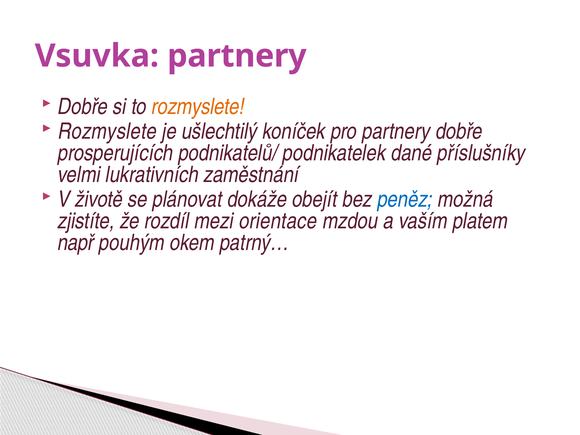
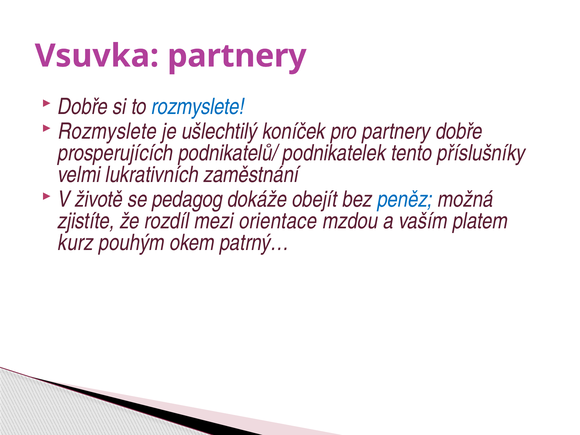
rozmyslete at (198, 107) colour: orange -> blue
dané: dané -> tento
plánovat: plánovat -> pedagog
např: např -> kurz
